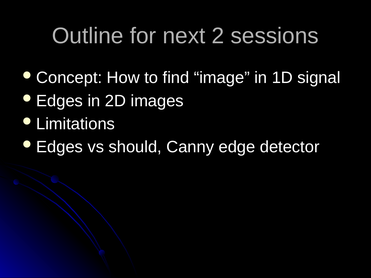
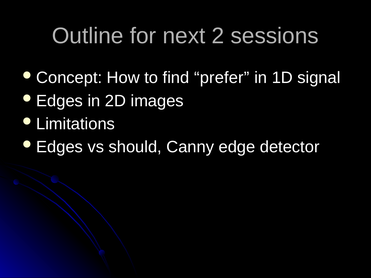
image: image -> prefer
